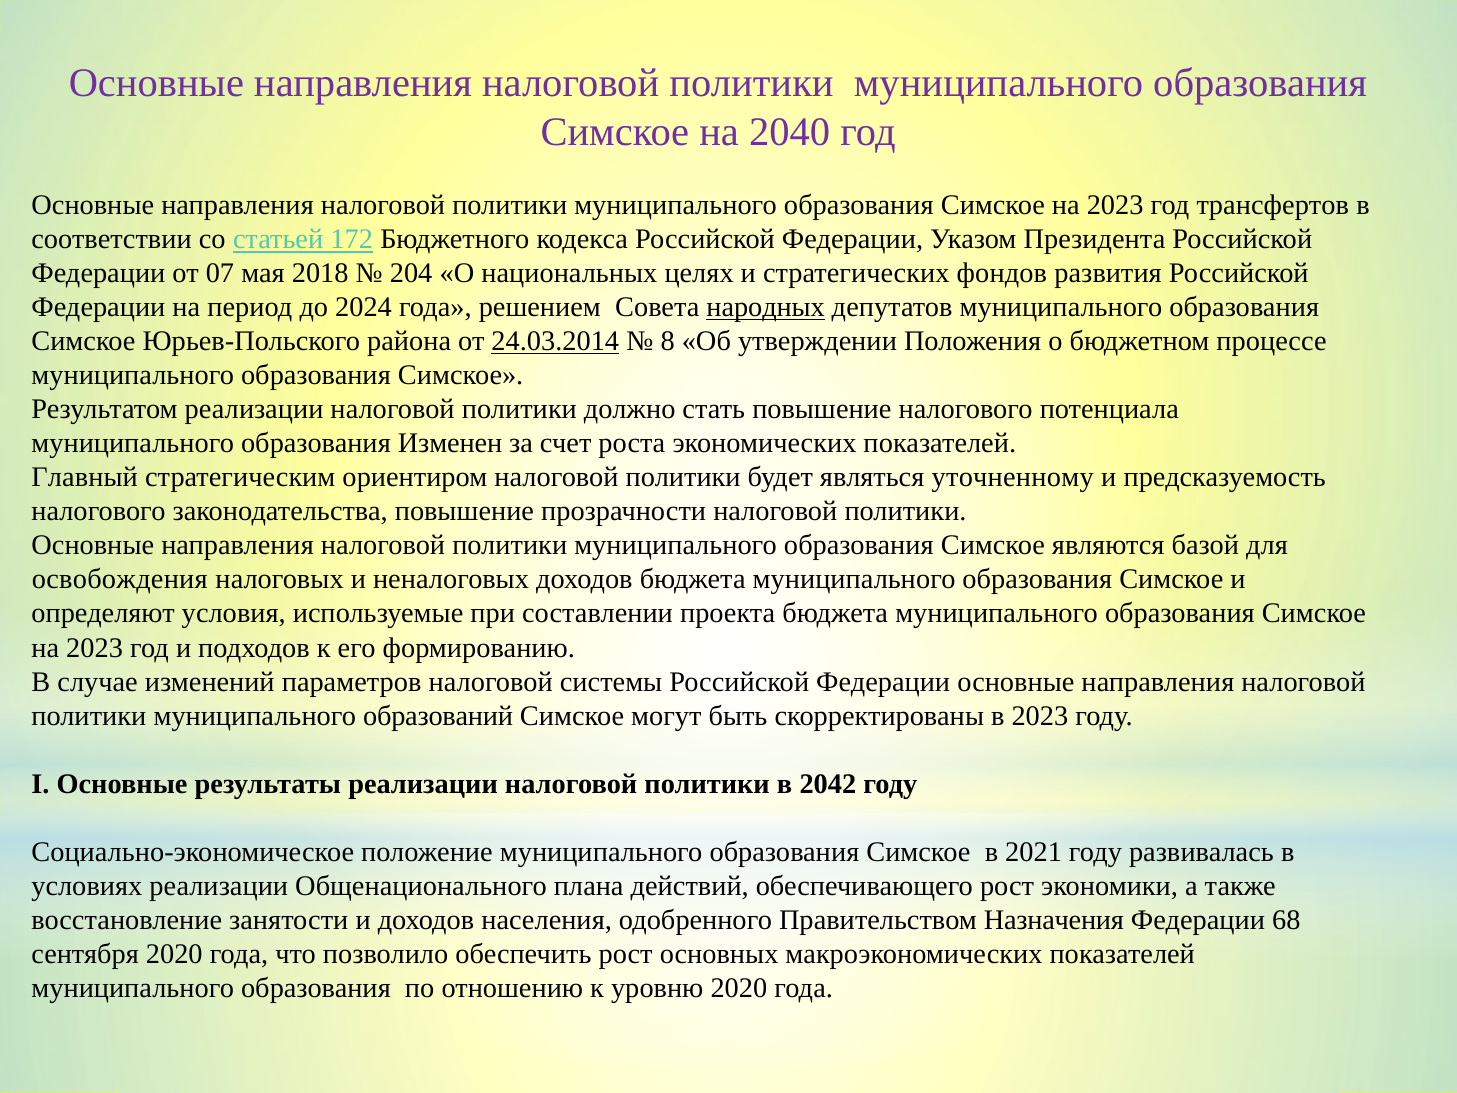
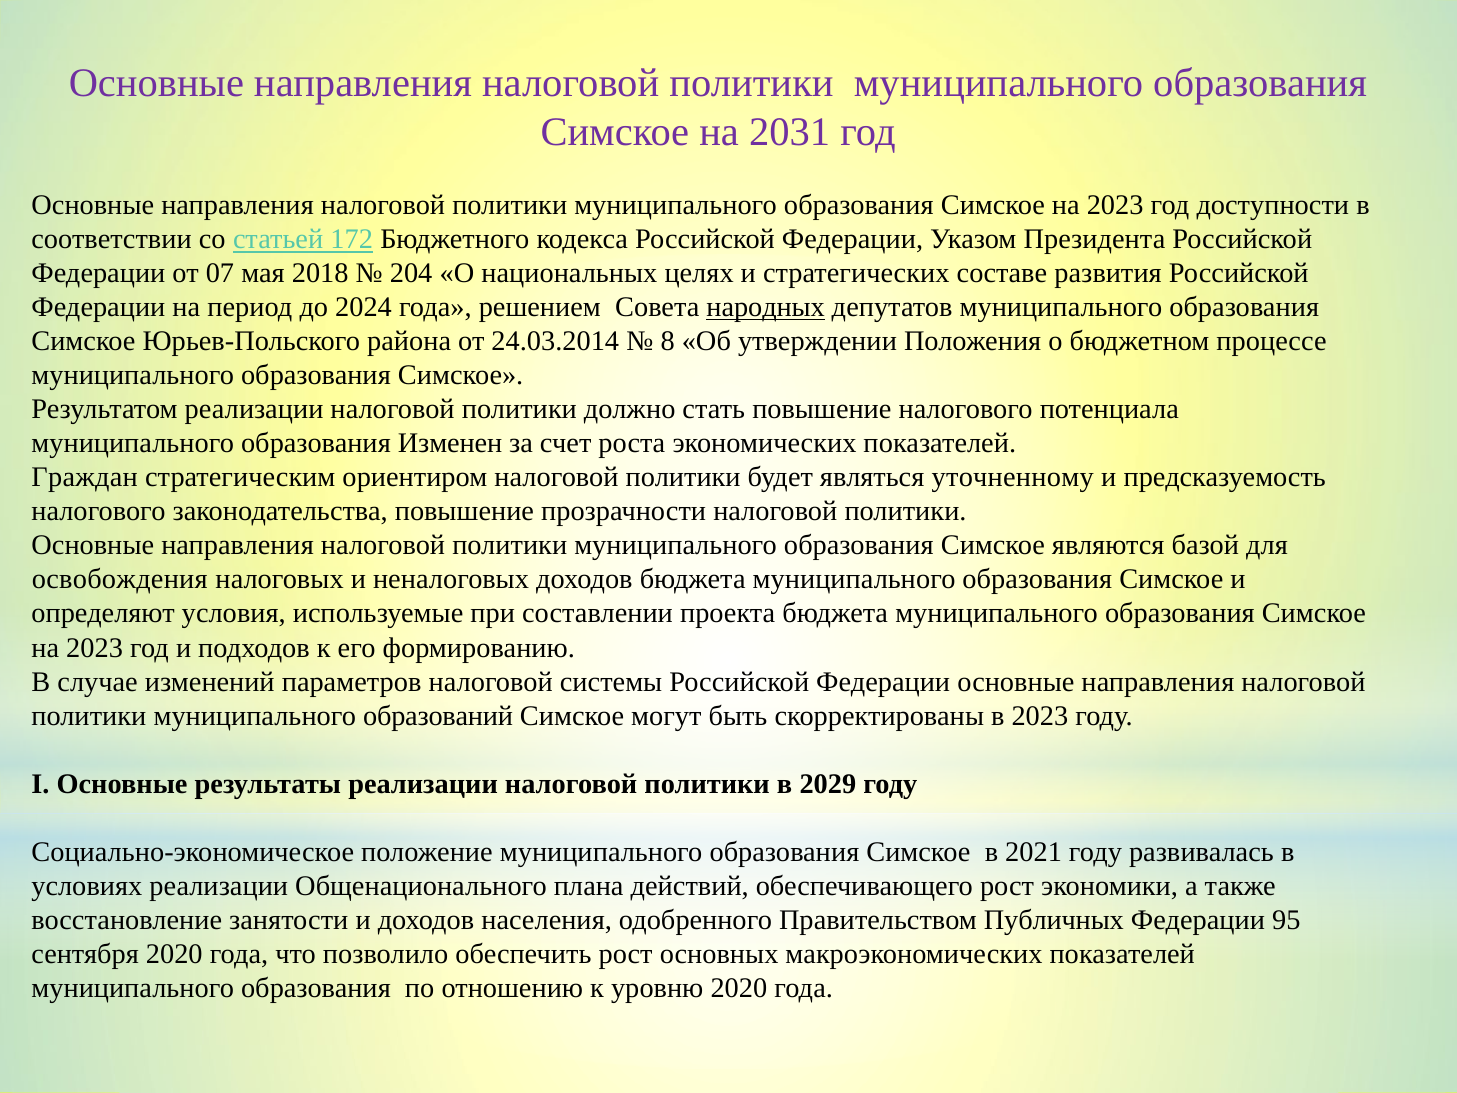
2040: 2040 -> 2031
трансфертов: трансфертов -> доступности
фондов: фондов -> составе
24.03.2014 underline: present -> none
Главный: Главный -> Граждан
2042: 2042 -> 2029
Назначения: Назначения -> Публичных
68: 68 -> 95
